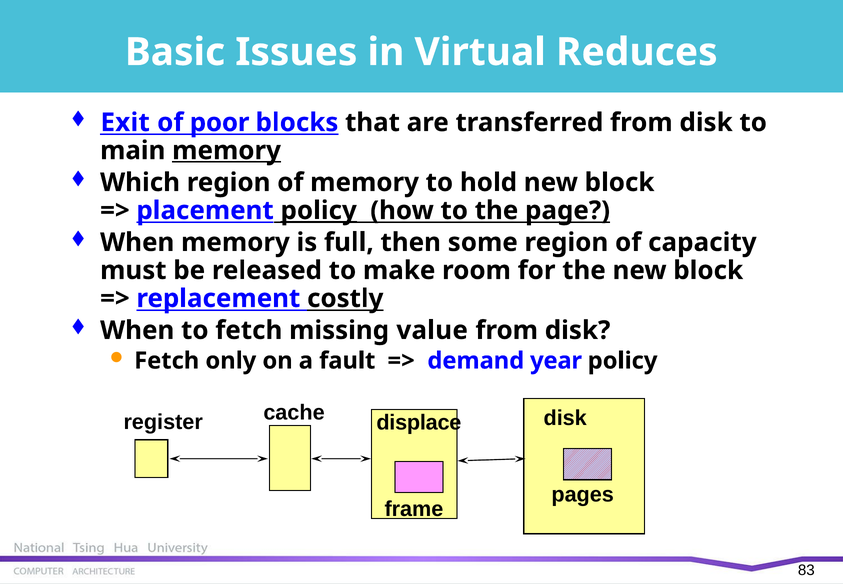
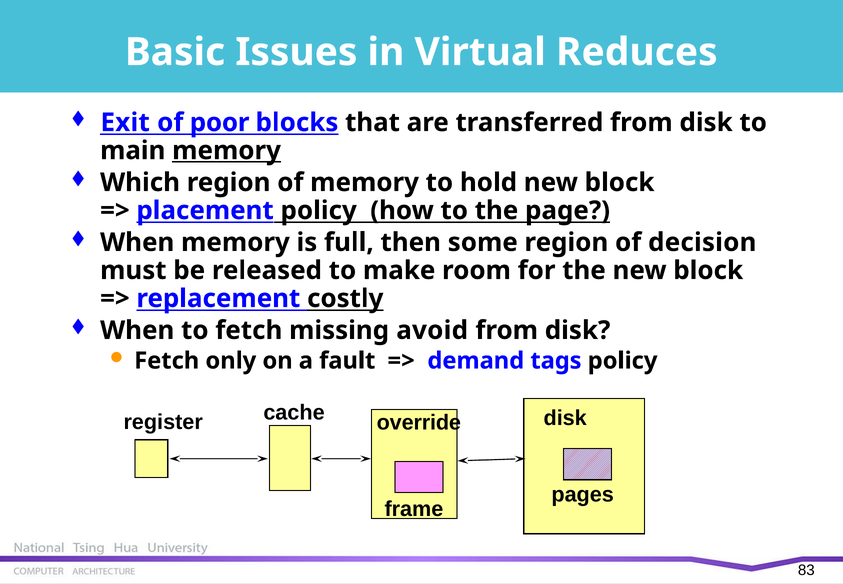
policy at (319, 210) underline: present -> none
capacity: capacity -> decision
value: value -> avoid
year: year -> tags
displace: displace -> override
